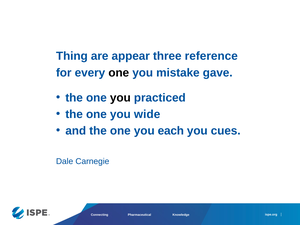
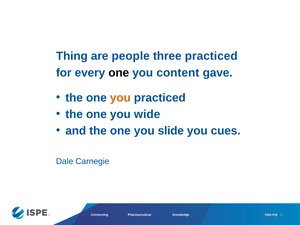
appear: appear -> people
three reference: reference -> practiced
mistake: mistake -> content
you at (120, 98) colour: black -> orange
each: each -> slide
